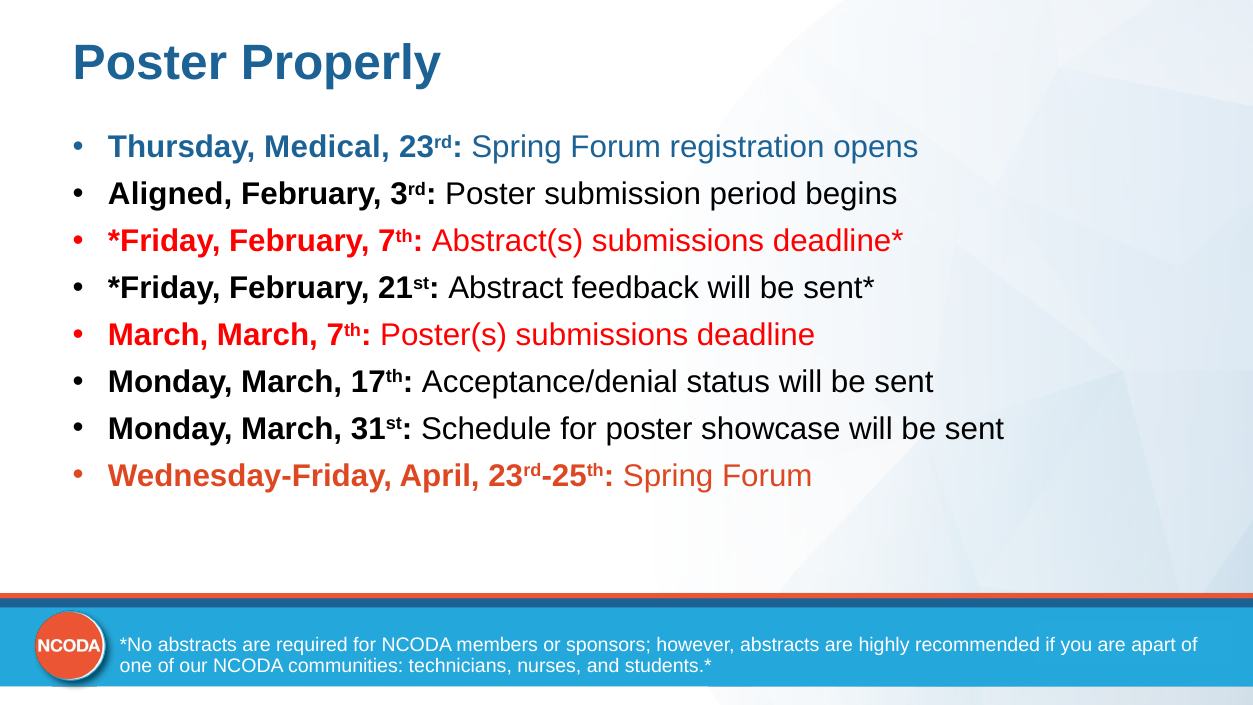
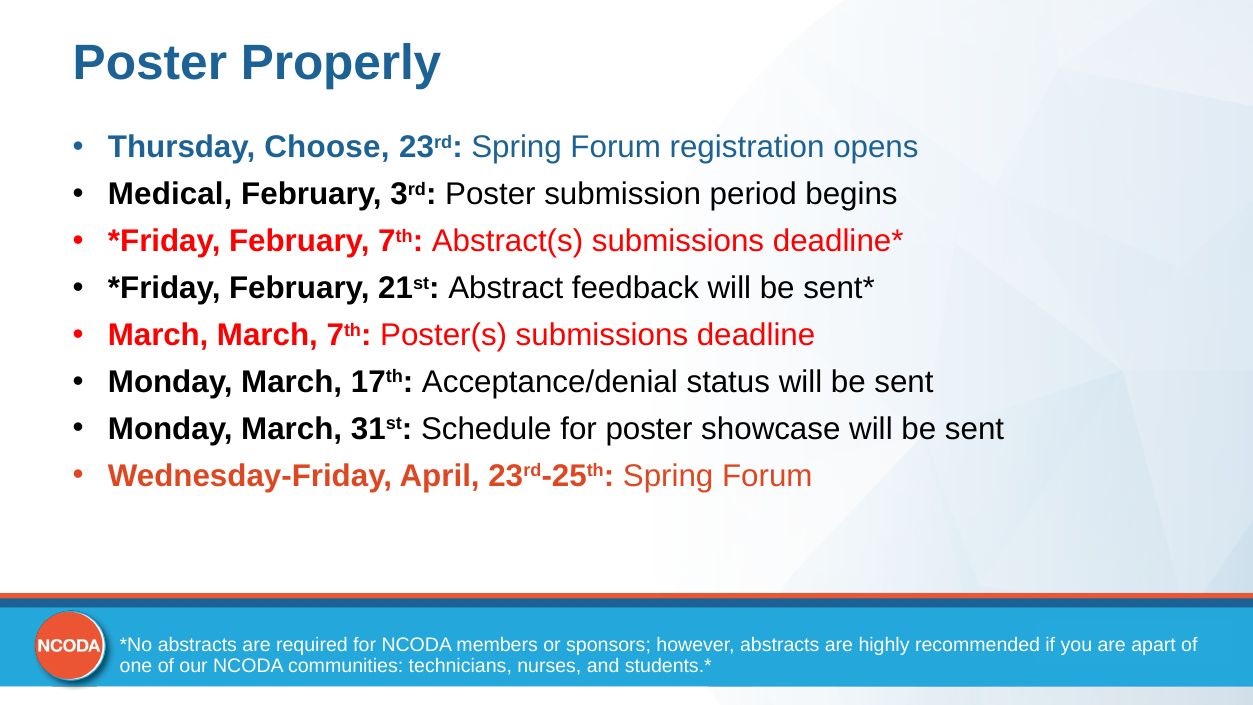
Medical: Medical -> Choose
Aligned: Aligned -> Medical
